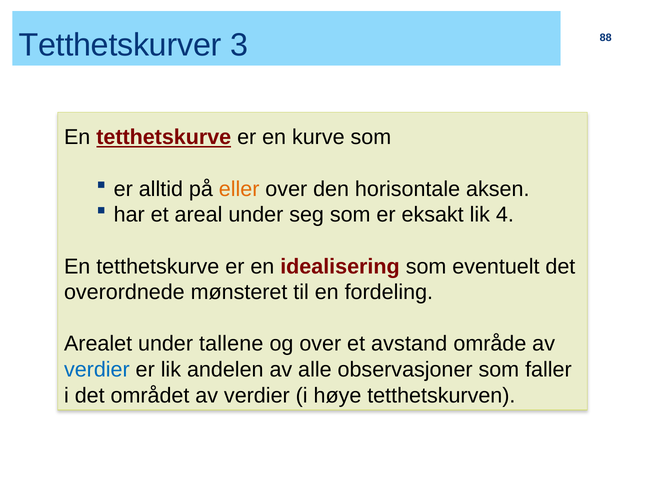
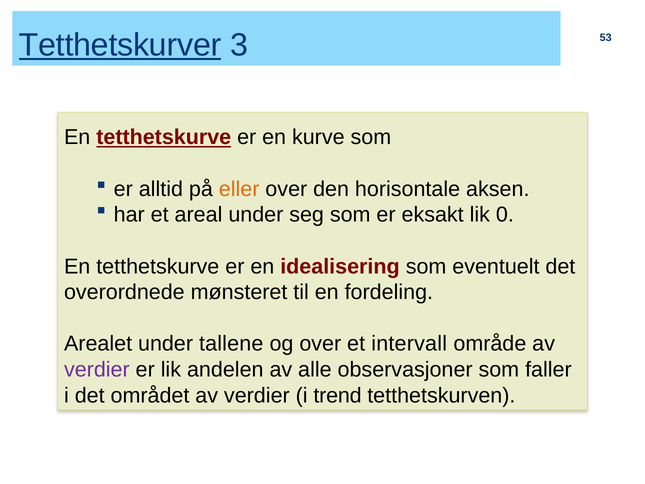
Tetthetskurver underline: none -> present
88: 88 -> 53
4: 4 -> 0
avstand: avstand -> intervall
verdier at (97, 369) colour: blue -> purple
høye: høye -> trend
